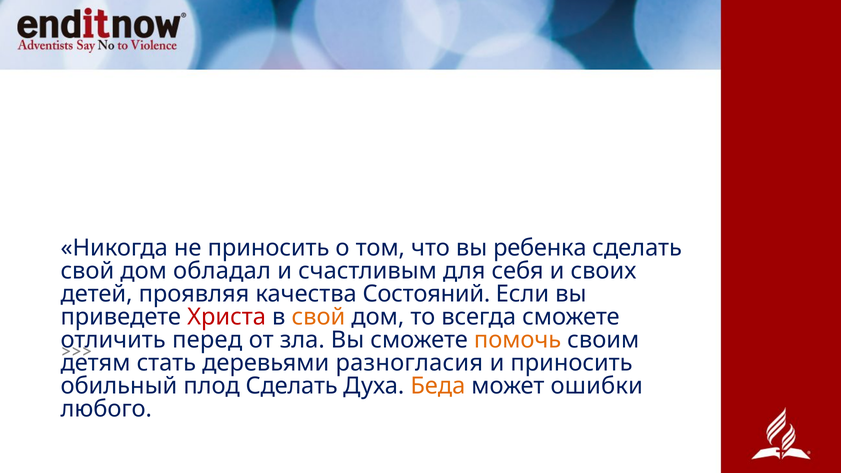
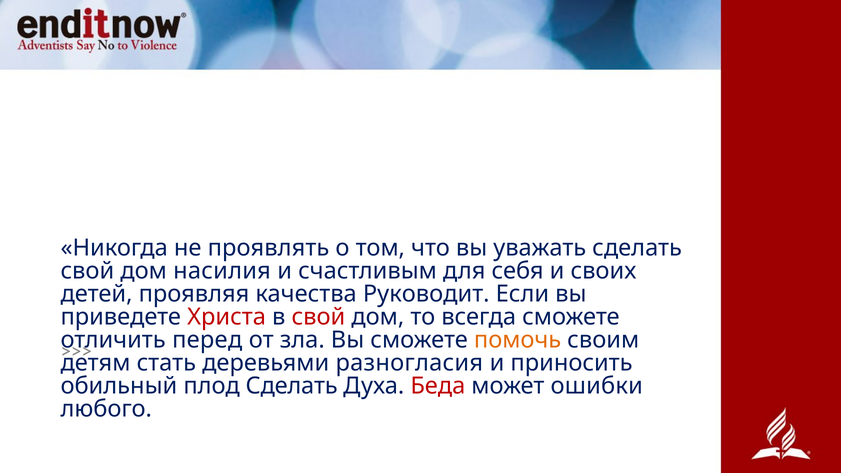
не приносить: приносить -> проявлять
ребенка: ребенка -> уважать
обладал: обладал -> насилия
Состояний: Состояний -> Руководит
свой at (318, 317) colour: orange -> red
Беда colour: orange -> red
